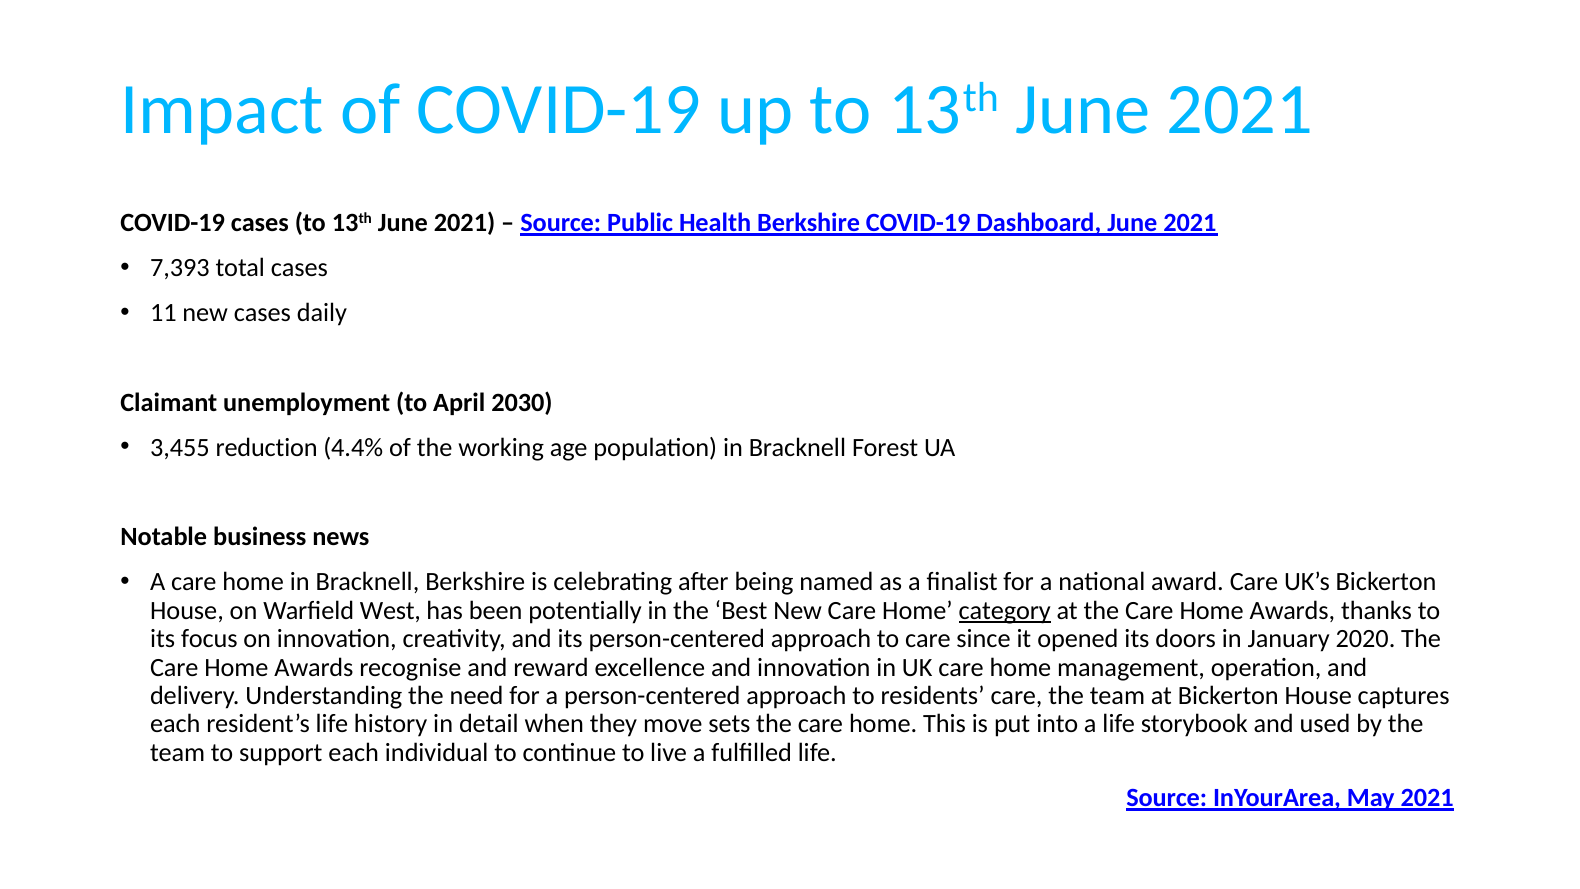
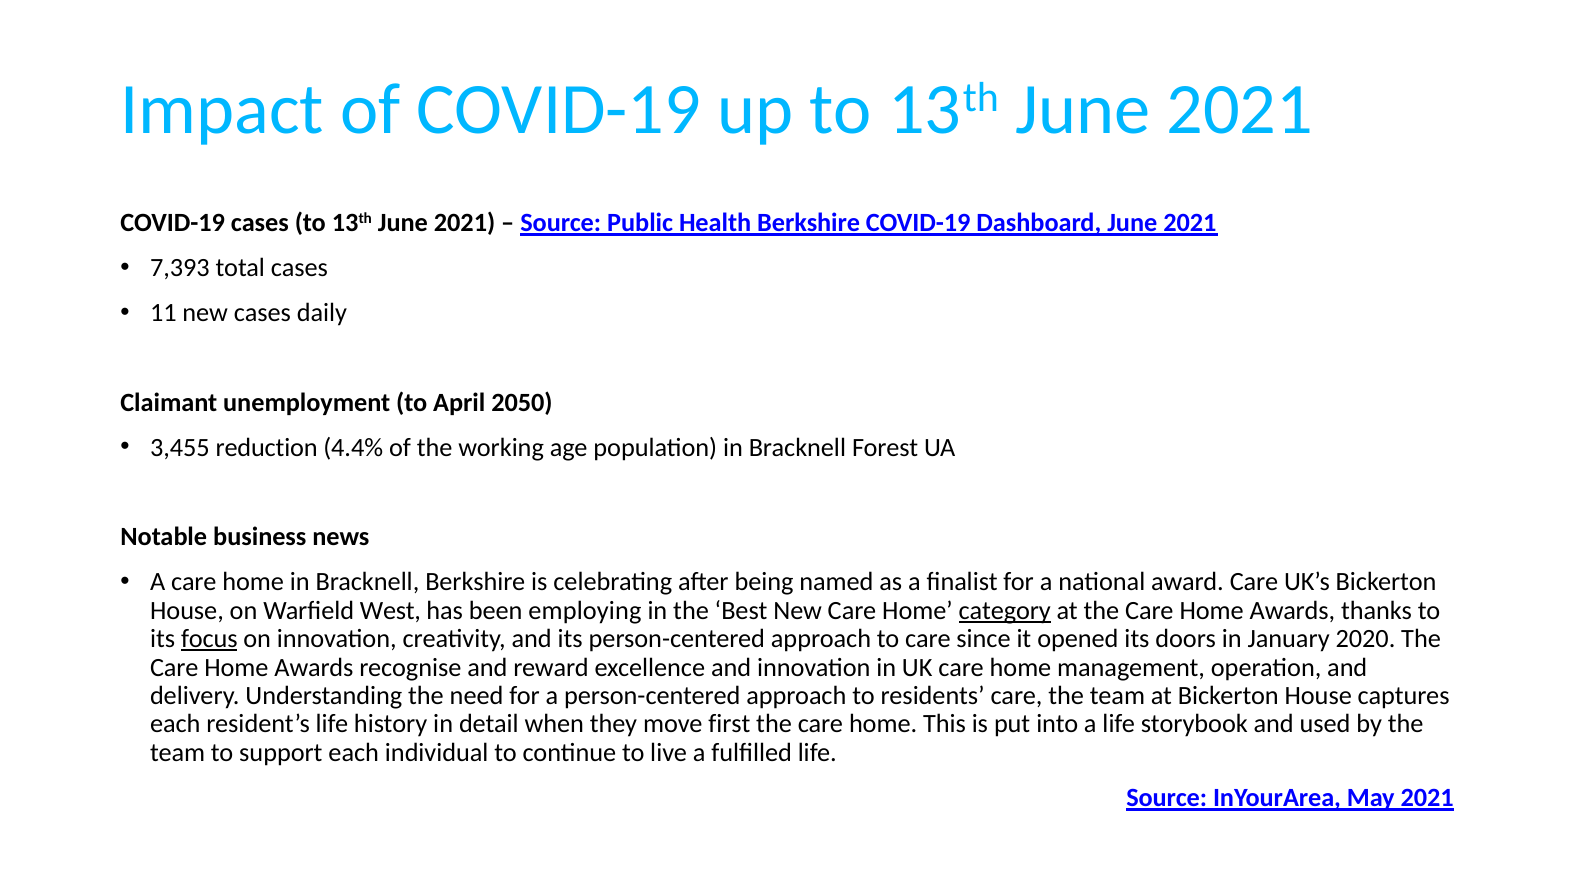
2030: 2030 -> 2050
potentially: potentially -> employing
focus underline: none -> present
sets: sets -> first
